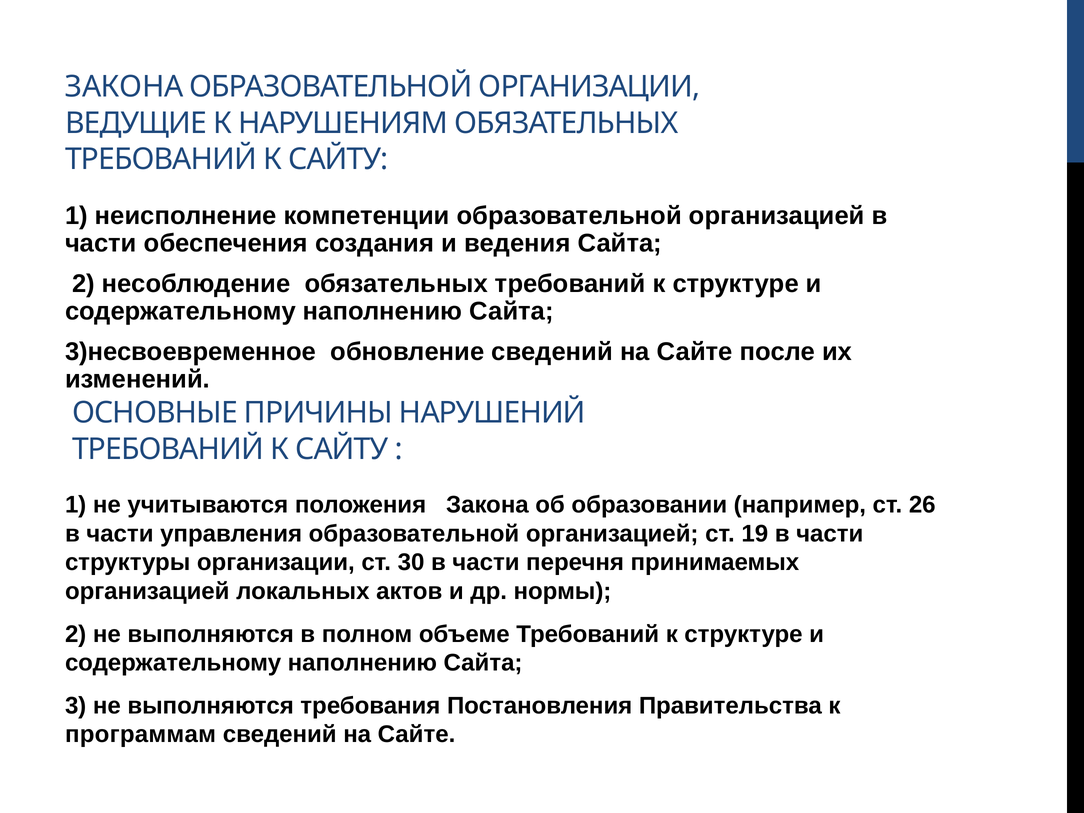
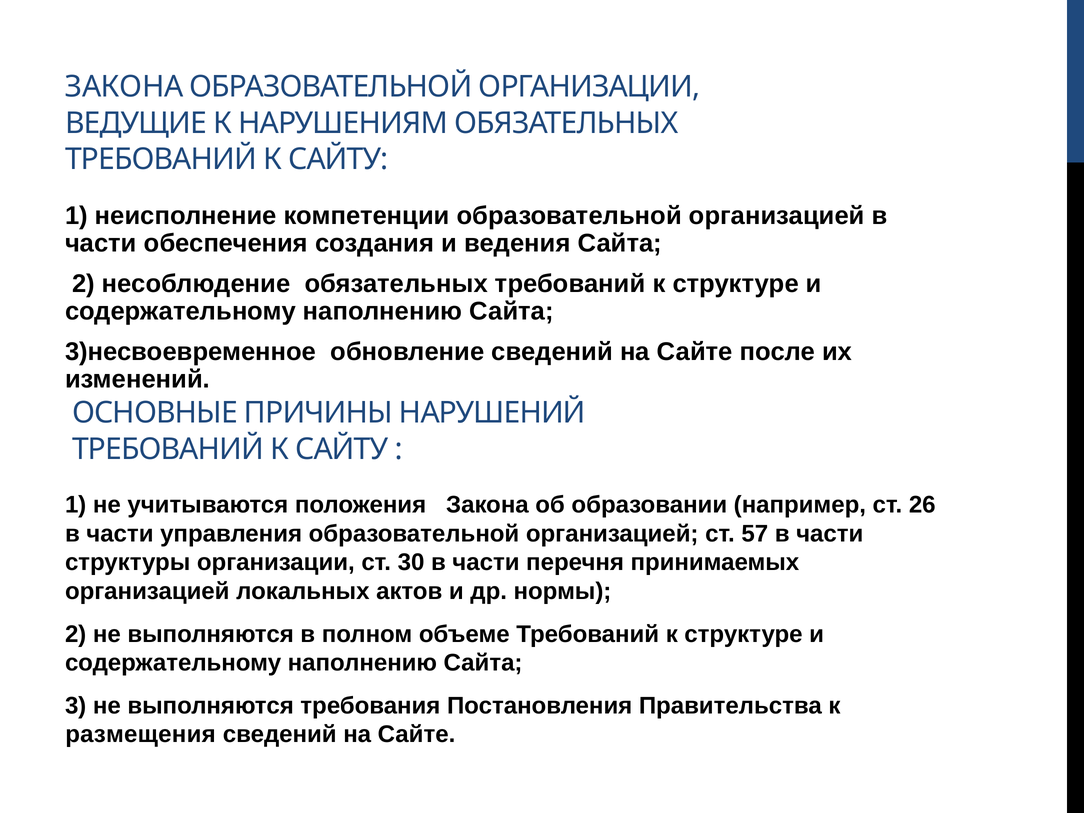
19: 19 -> 57
программам: программам -> размещения
